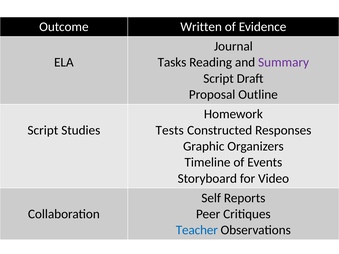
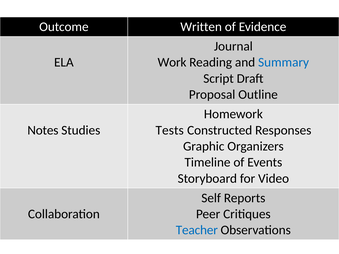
Tasks: Tasks -> Work
Summary colour: purple -> blue
Script at (43, 130): Script -> Notes
